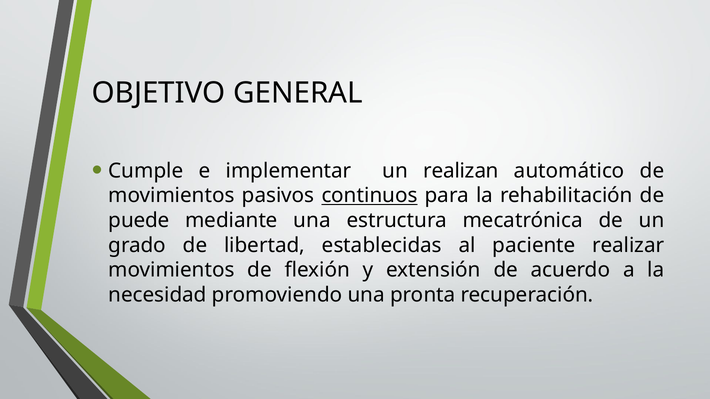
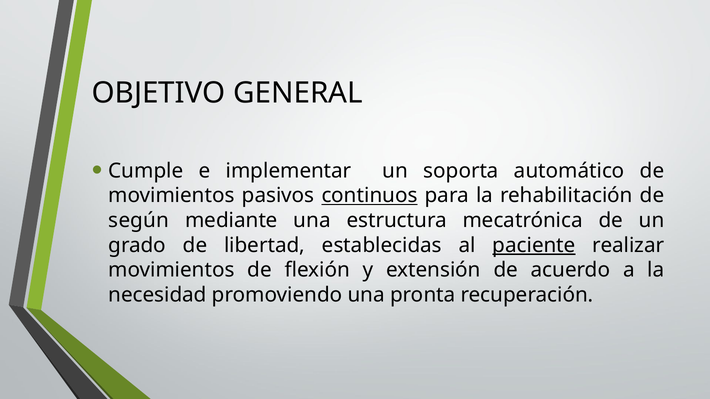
realizan: realizan -> soporta
puede: puede -> según
paciente underline: none -> present
